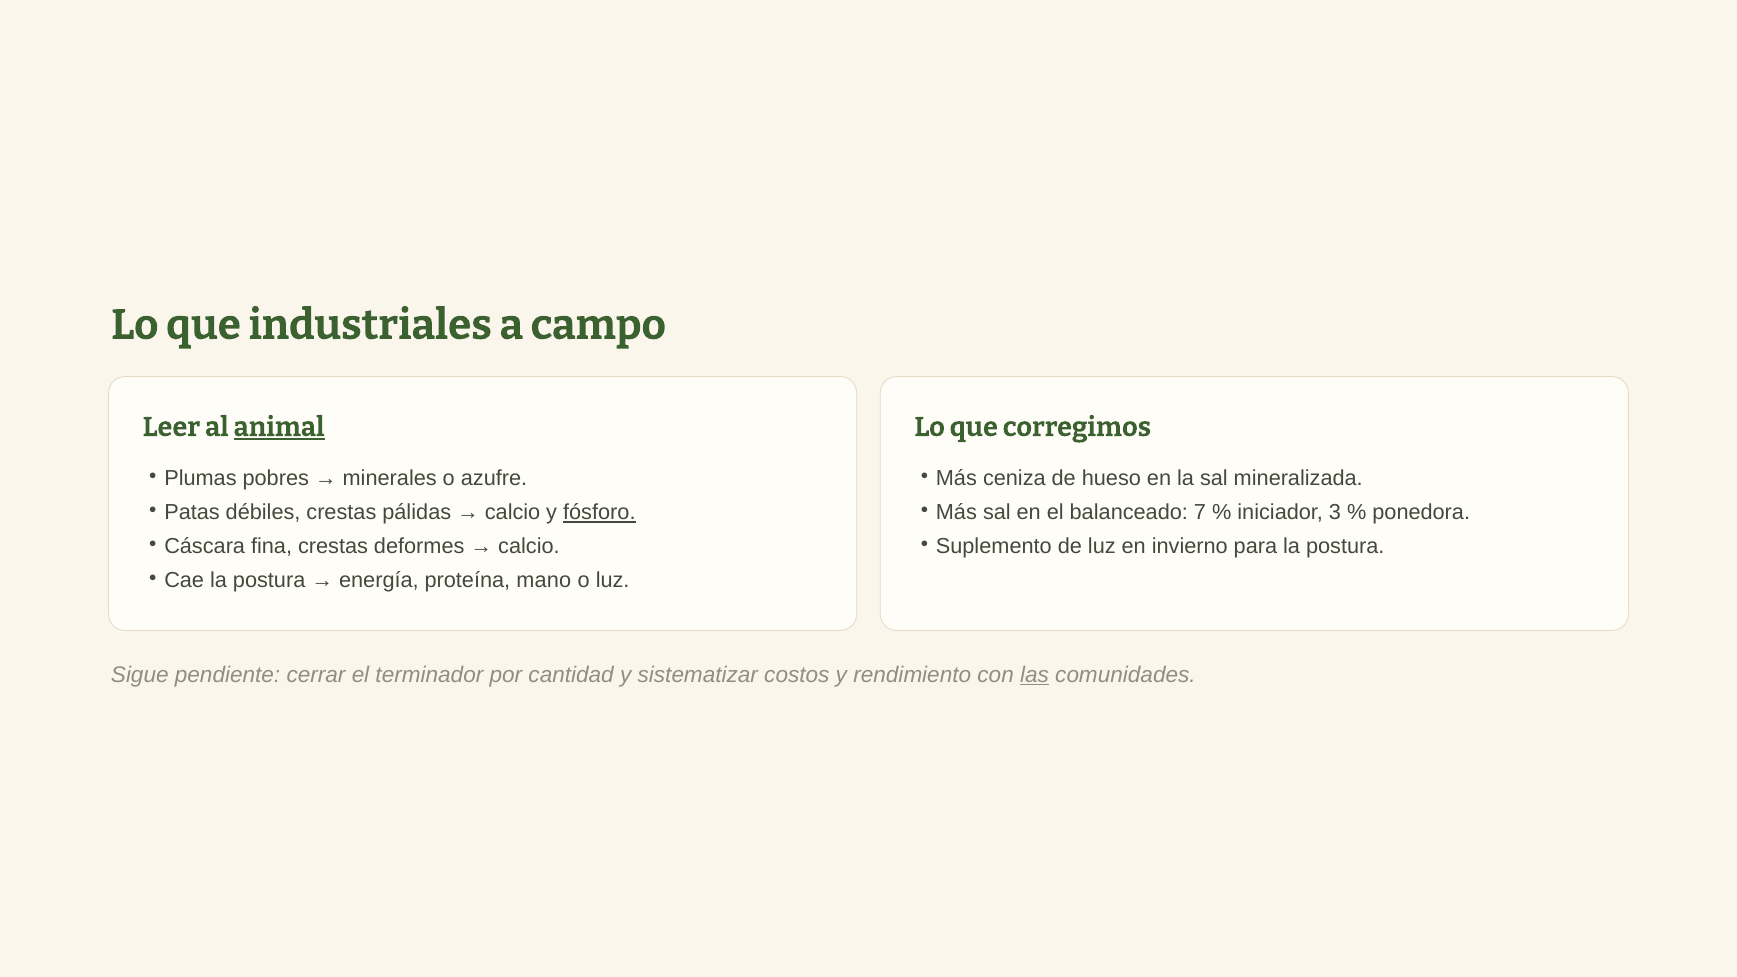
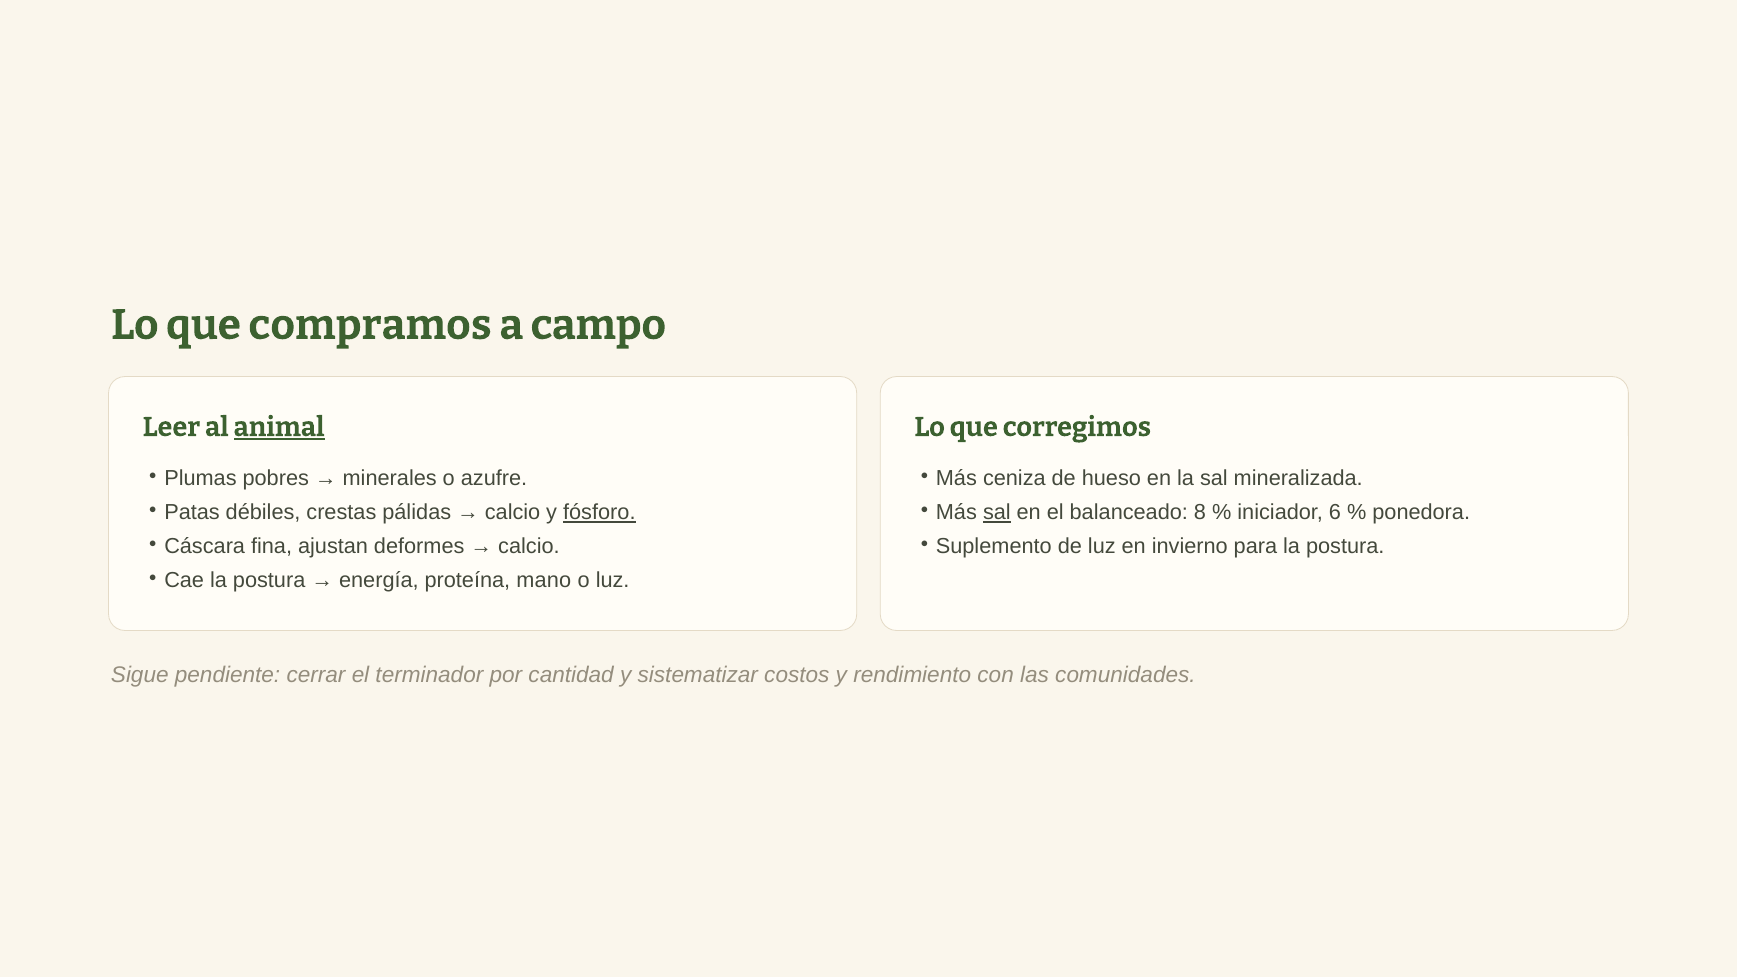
industriales: industriales -> compramos
sal at (997, 513) underline: none -> present
7: 7 -> 8
3: 3 -> 6
fina crestas: crestas -> ajustan
las underline: present -> none
